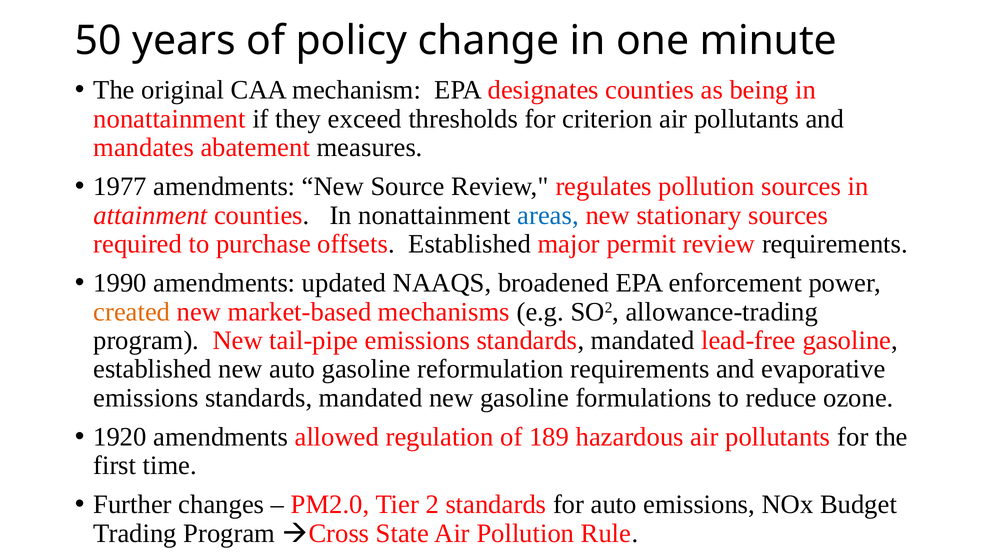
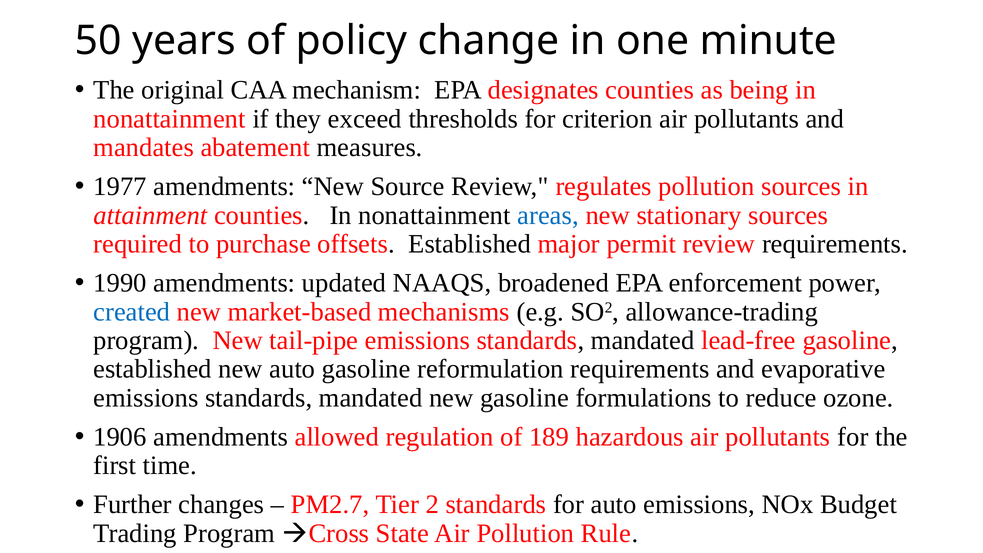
created colour: orange -> blue
1920: 1920 -> 1906
PM2.0: PM2.0 -> PM2.7
